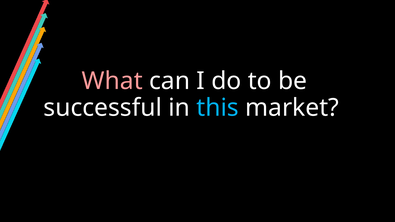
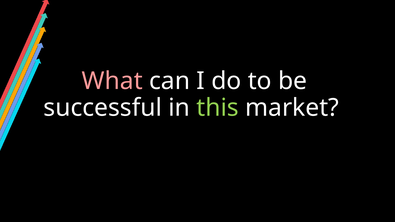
this colour: light blue -> light green
